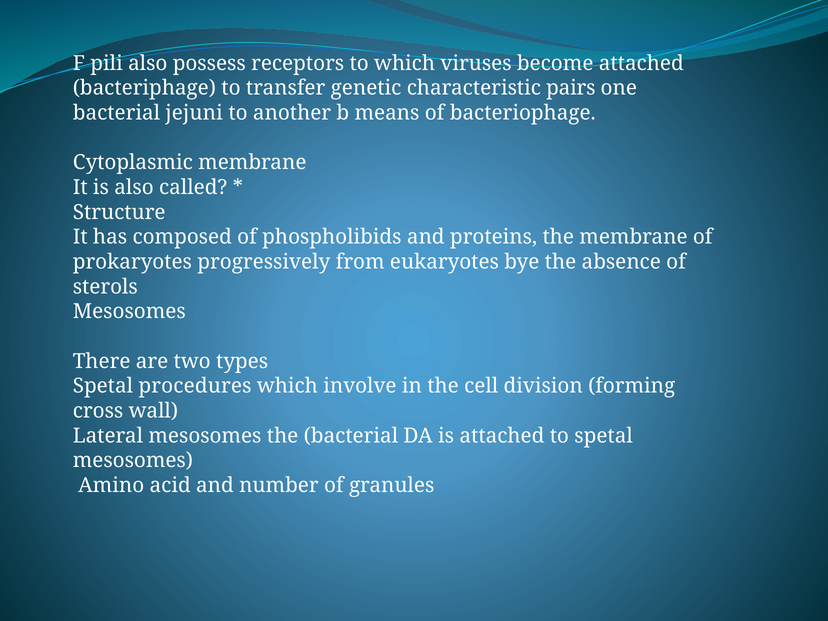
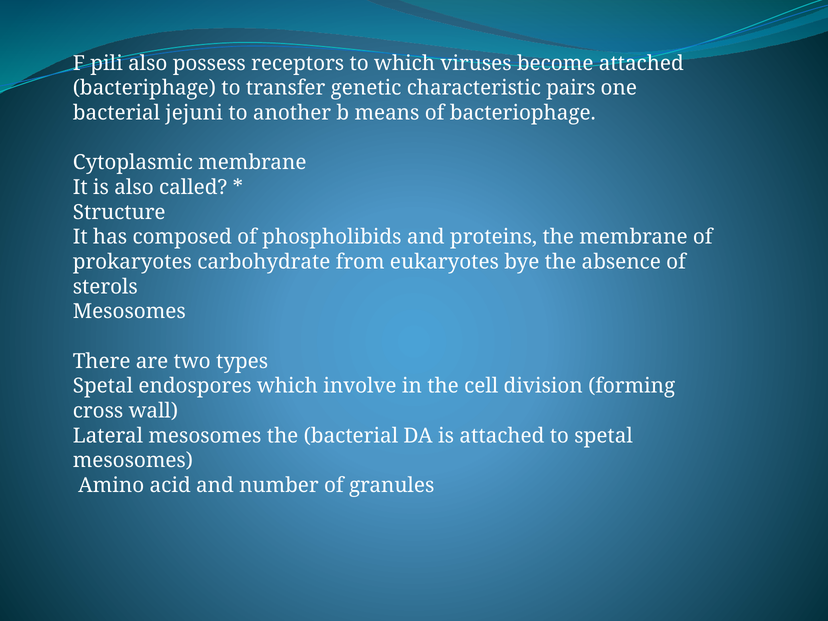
progressively: progressively -> carbohydrate
procedures: procedures -> endospores
